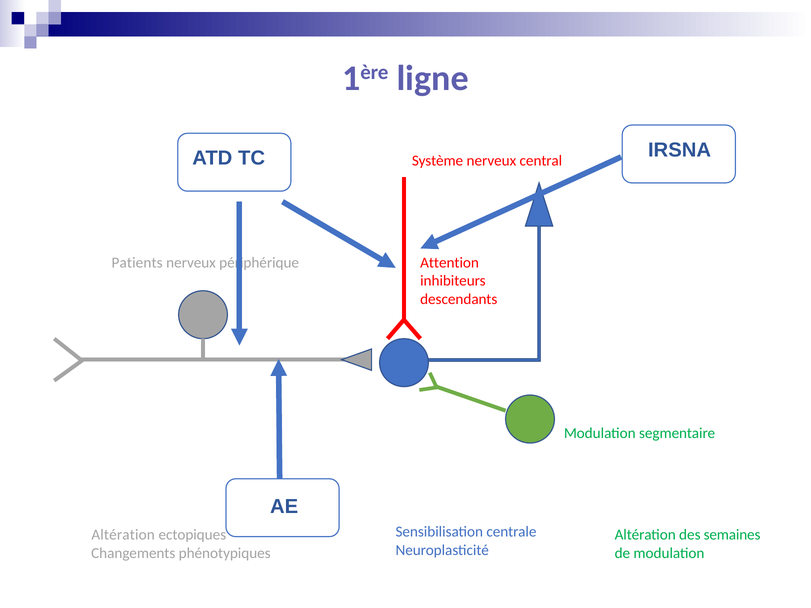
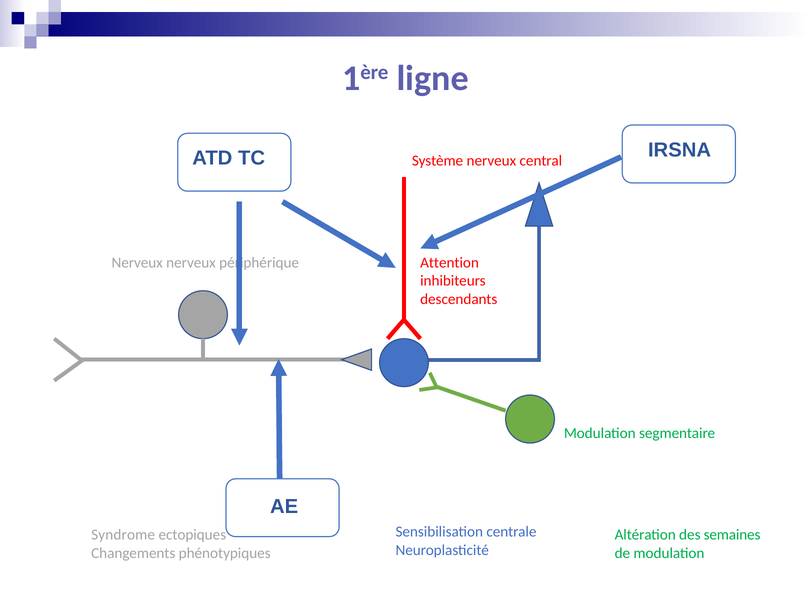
Patients at (137, 263): Patients -> Nerveux
Altération at (123, 535): Altération -> Syndrome
